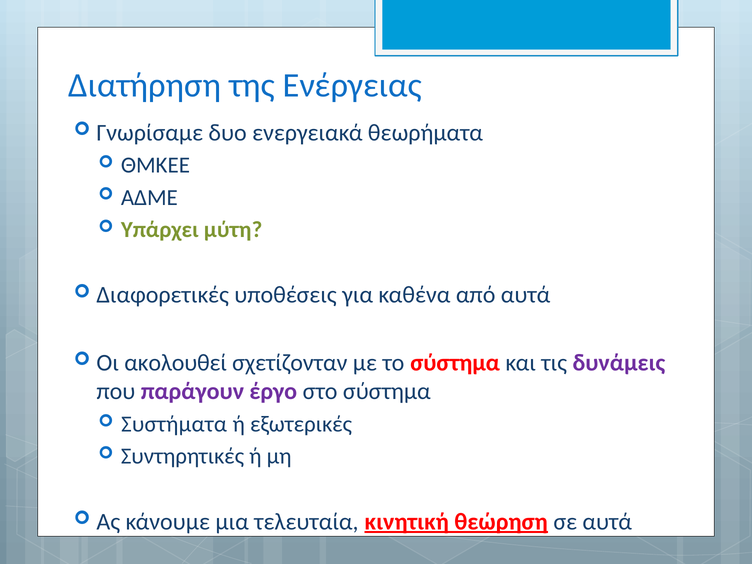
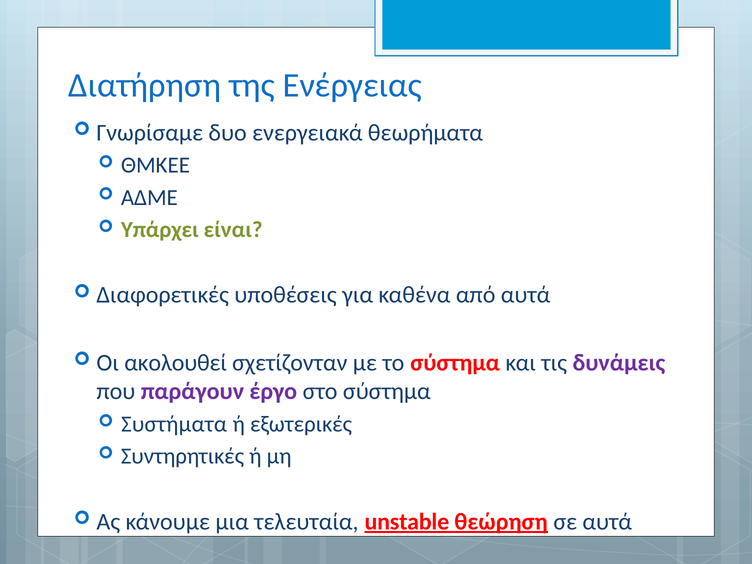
μύτη: μύτη -> είναι
κινητική: κινητική -> unstable
